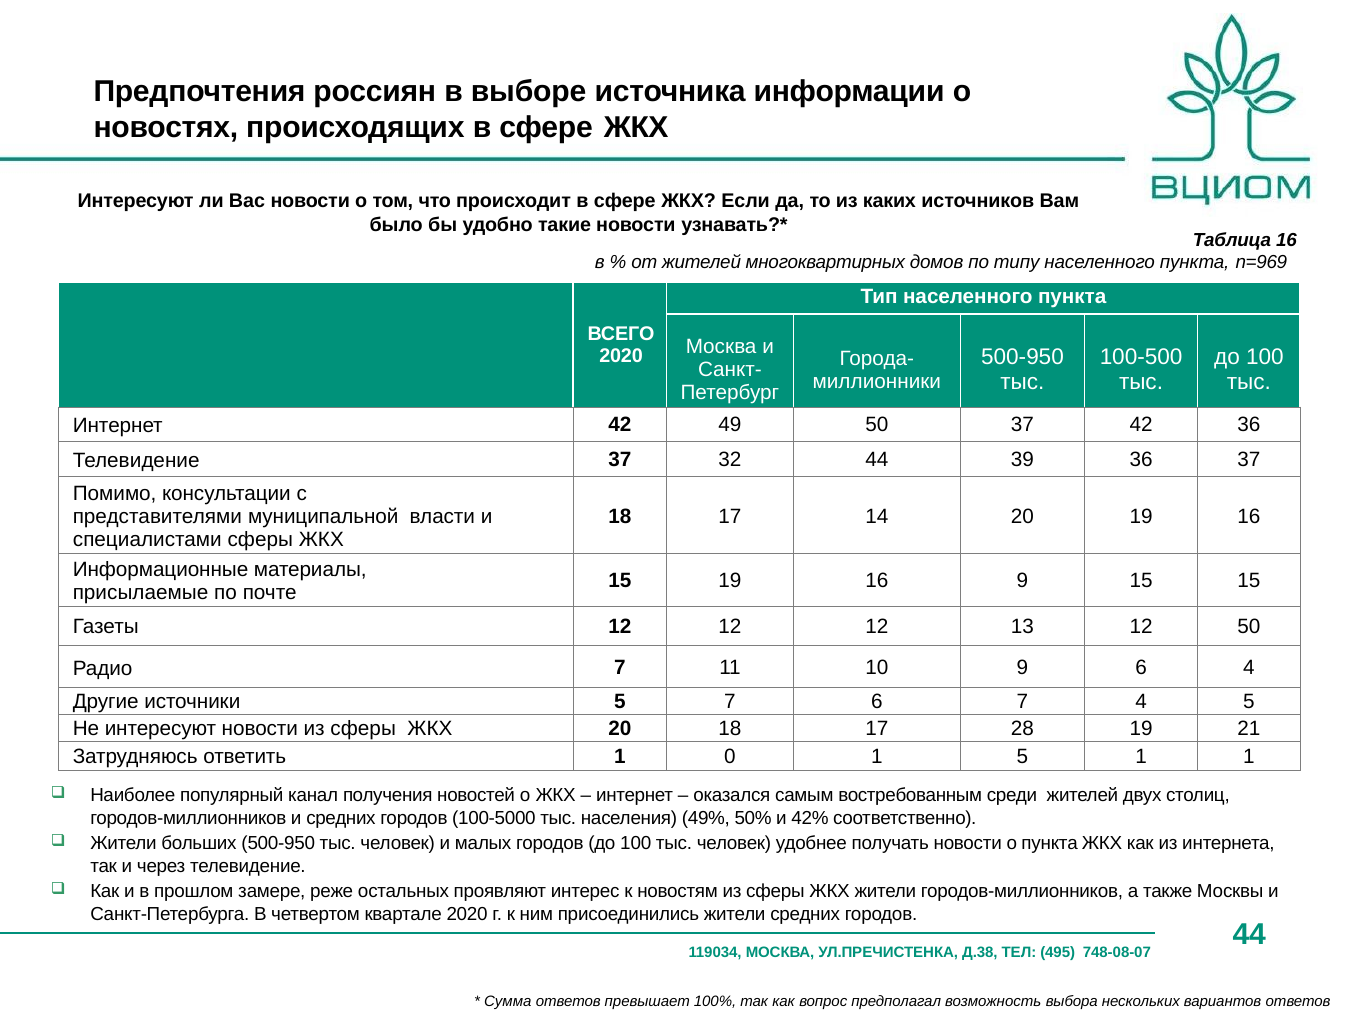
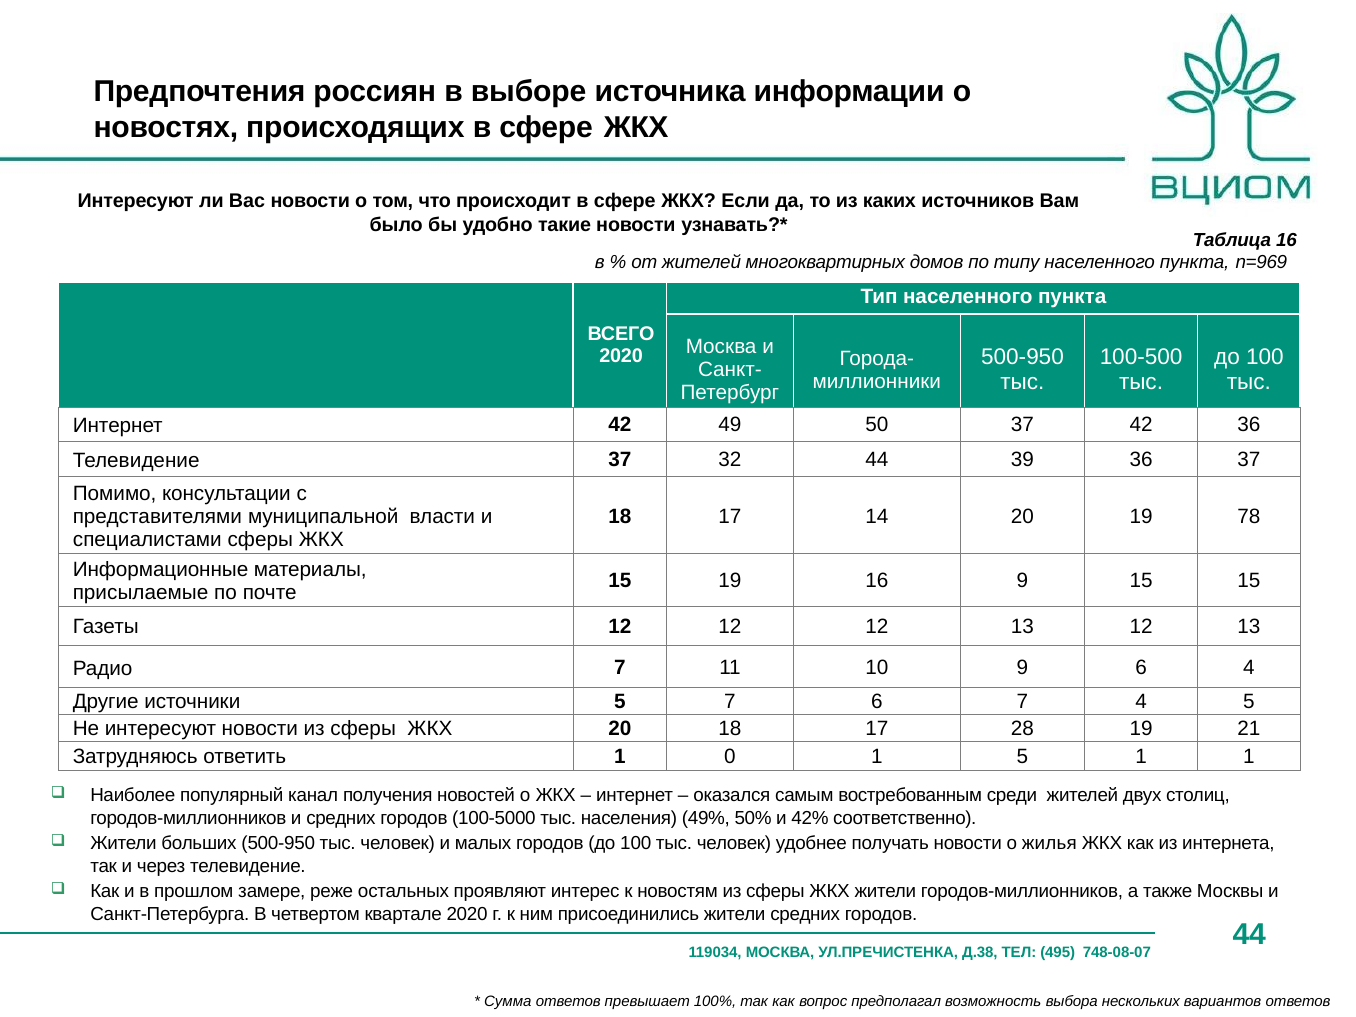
20 19 16: 16 -> 78
13 12 50: 50 -> 13
о пункта: пункта -> жилья
